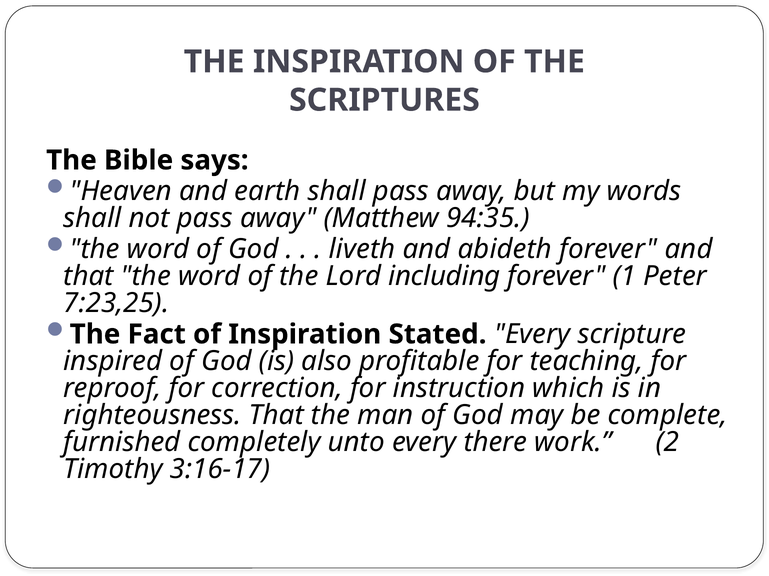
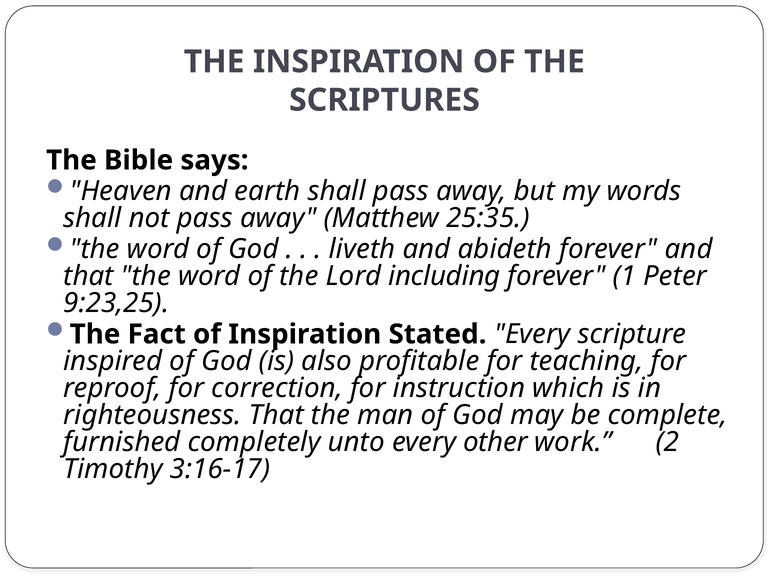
94:35: 94:35 -> 25:35
7:23,25: 7:23,25 -> 9:23,25
there: there -> other
